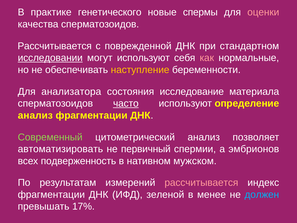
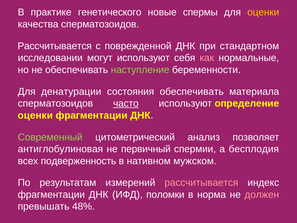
оценки at (263, 12) colour: pink -> yellow
исследовании underline: present -> none
наступление colour: yellow -> light green
анализатора: анализатора -> денатурации
состояния исследование: исследование -> обеспечивать
анализ at (35, 115): анализ -> оценки
автоматизировать: автоматизировать -> антиглобулиновая
эмбрионов: эмбрионов -> бесплодия
зеленой: зеленой -> поломки
менее: менее -> норма
должен colour: light blue -> pink
17%: 17% -> 48%
